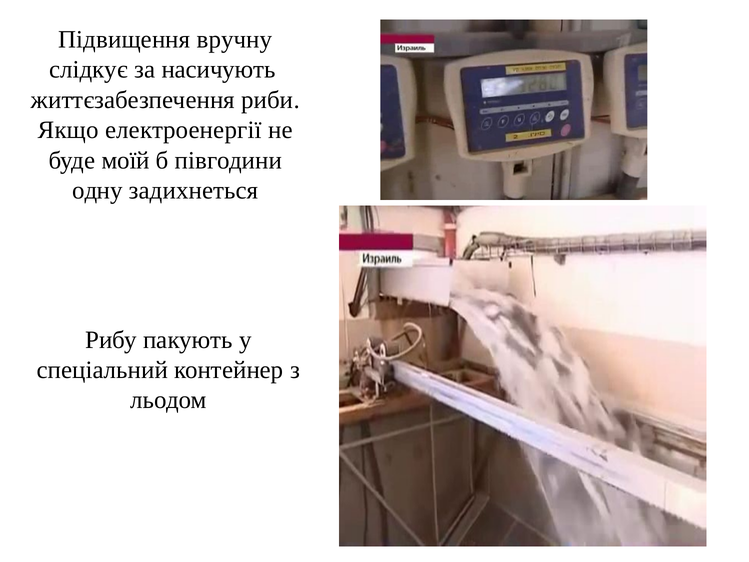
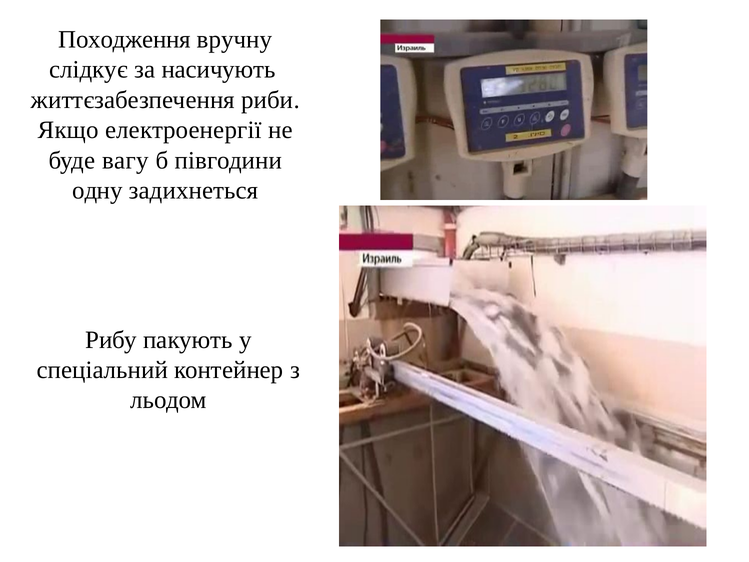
Підвищення: Підвищення -> Походження
моїй: моїй -> вагу
